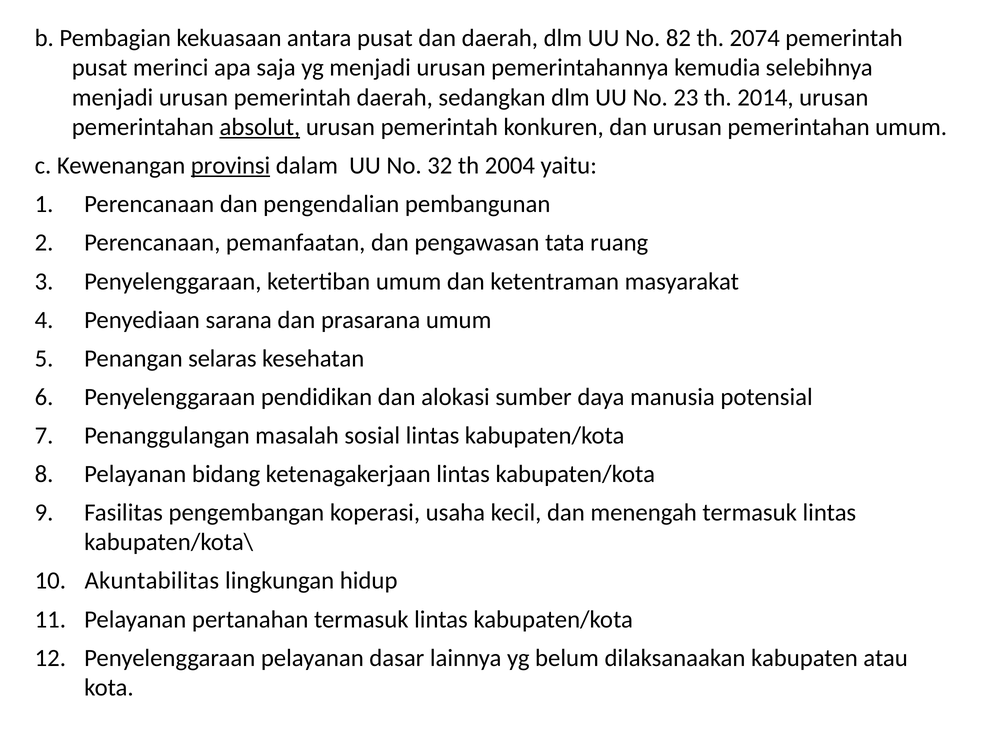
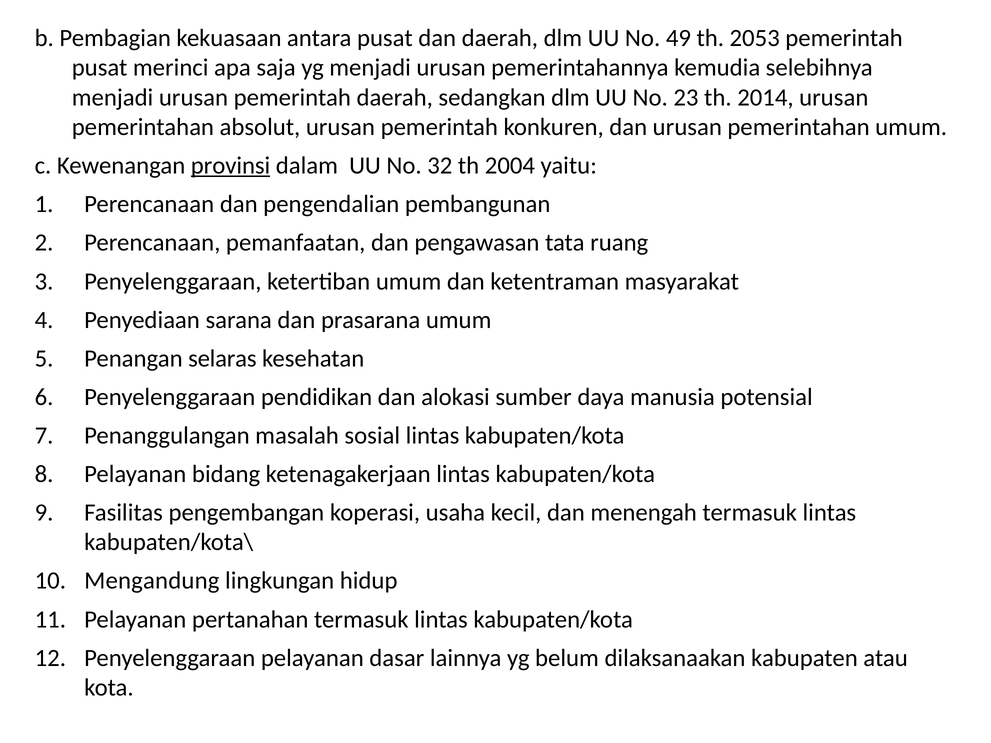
82: 82 -> 49
2074: 2074 -> 2053
absolut underline: present -> none
Akuntabilitas: Akuntabilitas -> Mengandung
